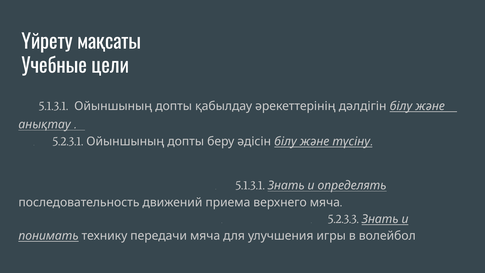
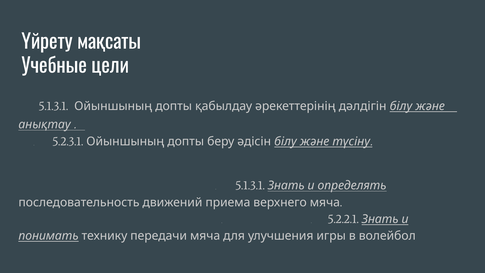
5.2.3.3: 5.2.3.3 -> 5.2.2.1
